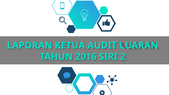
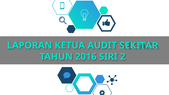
LUARAN: LUARAN -> SEKITAR
